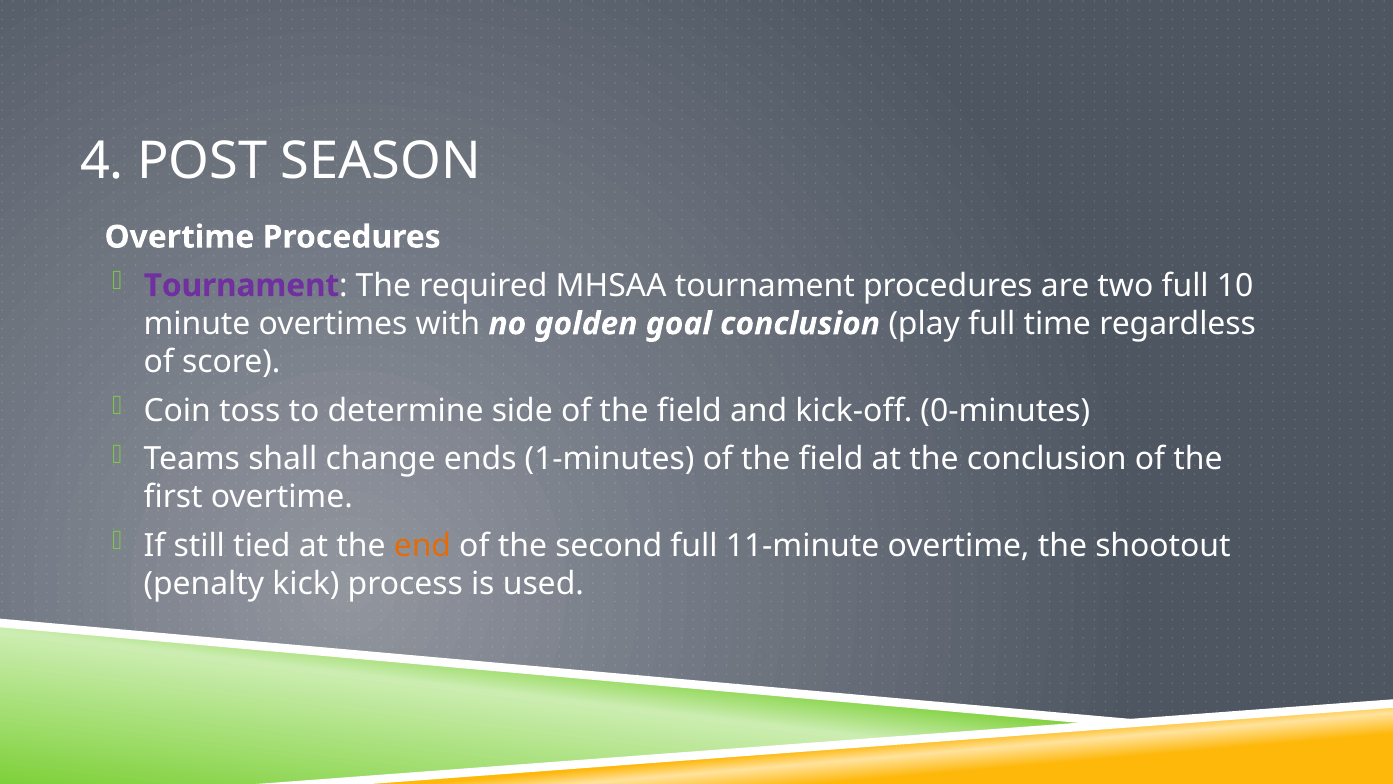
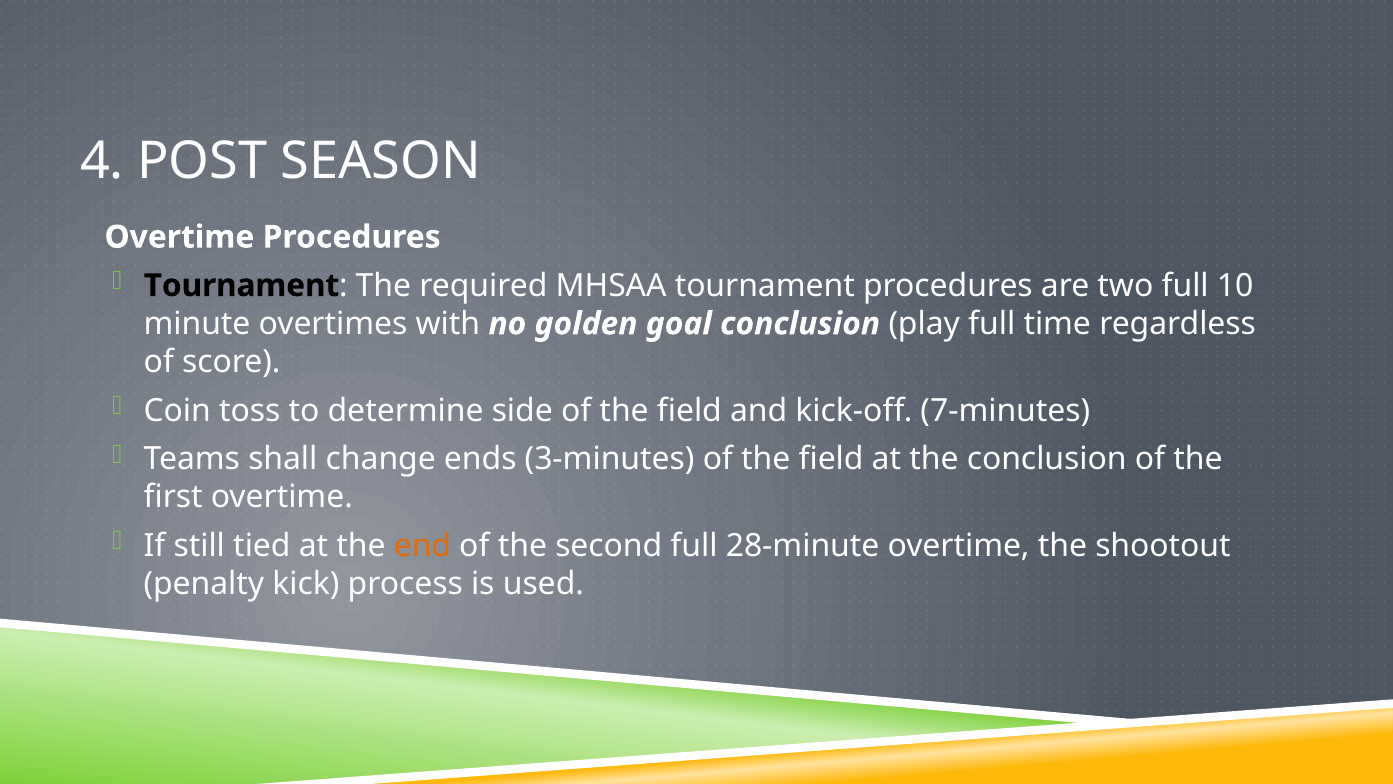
Tournament at (241, 285) colour: purple -> black
0-minutes: 0-minutes -> 7-minutes
1-minutes: 1-minutes -> 3-minutes
11-minute: 11-minute -> 28-minute
